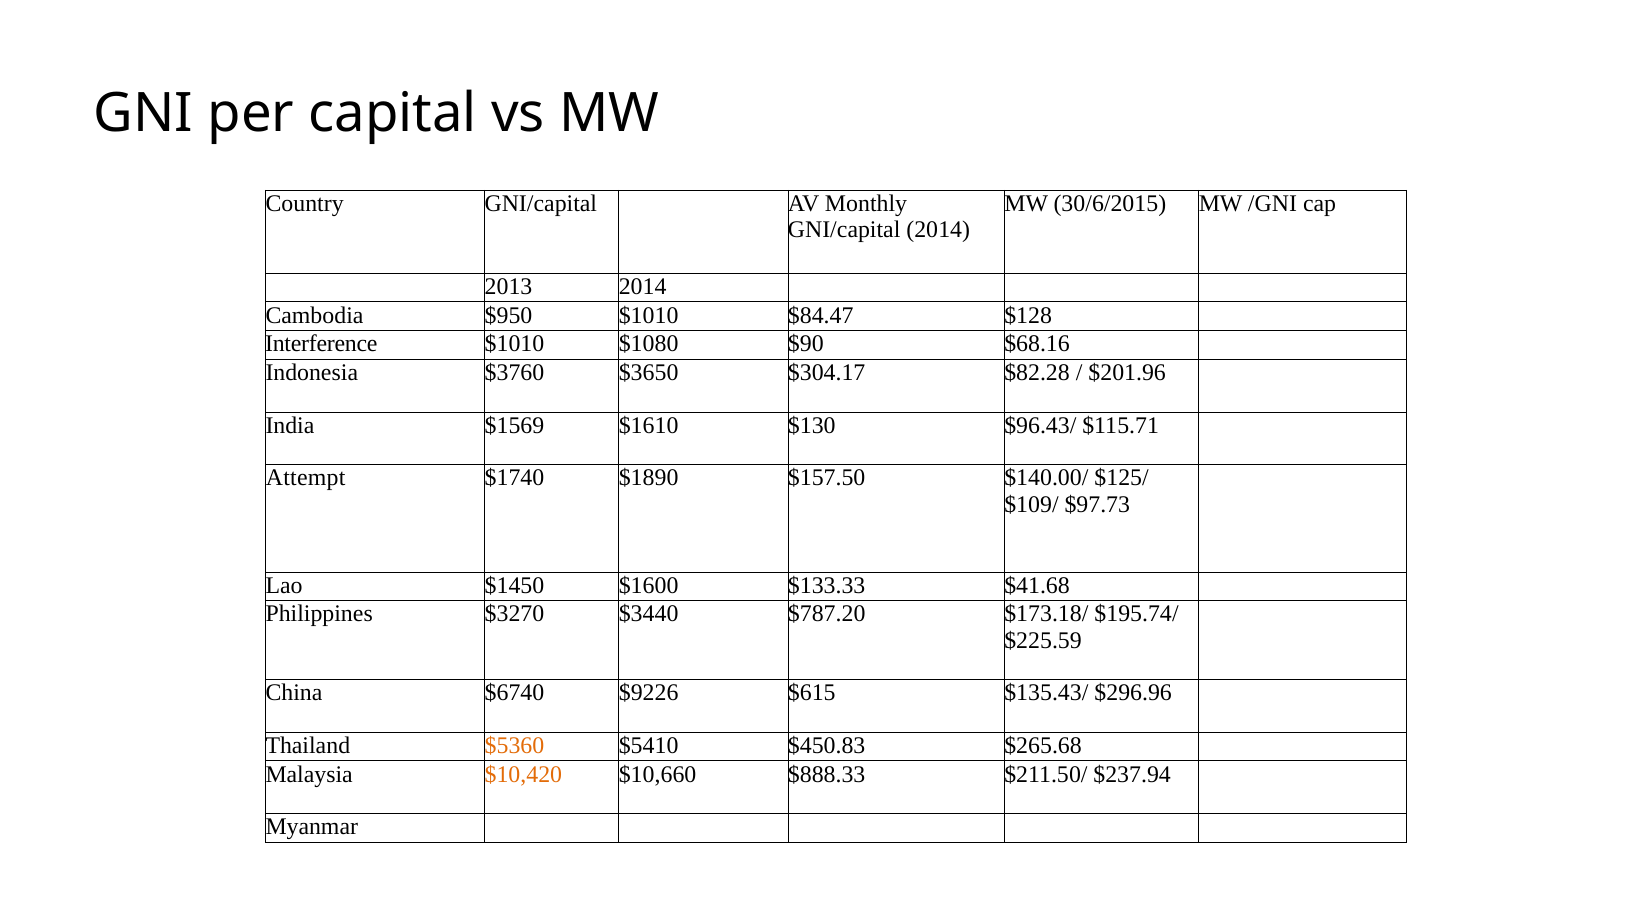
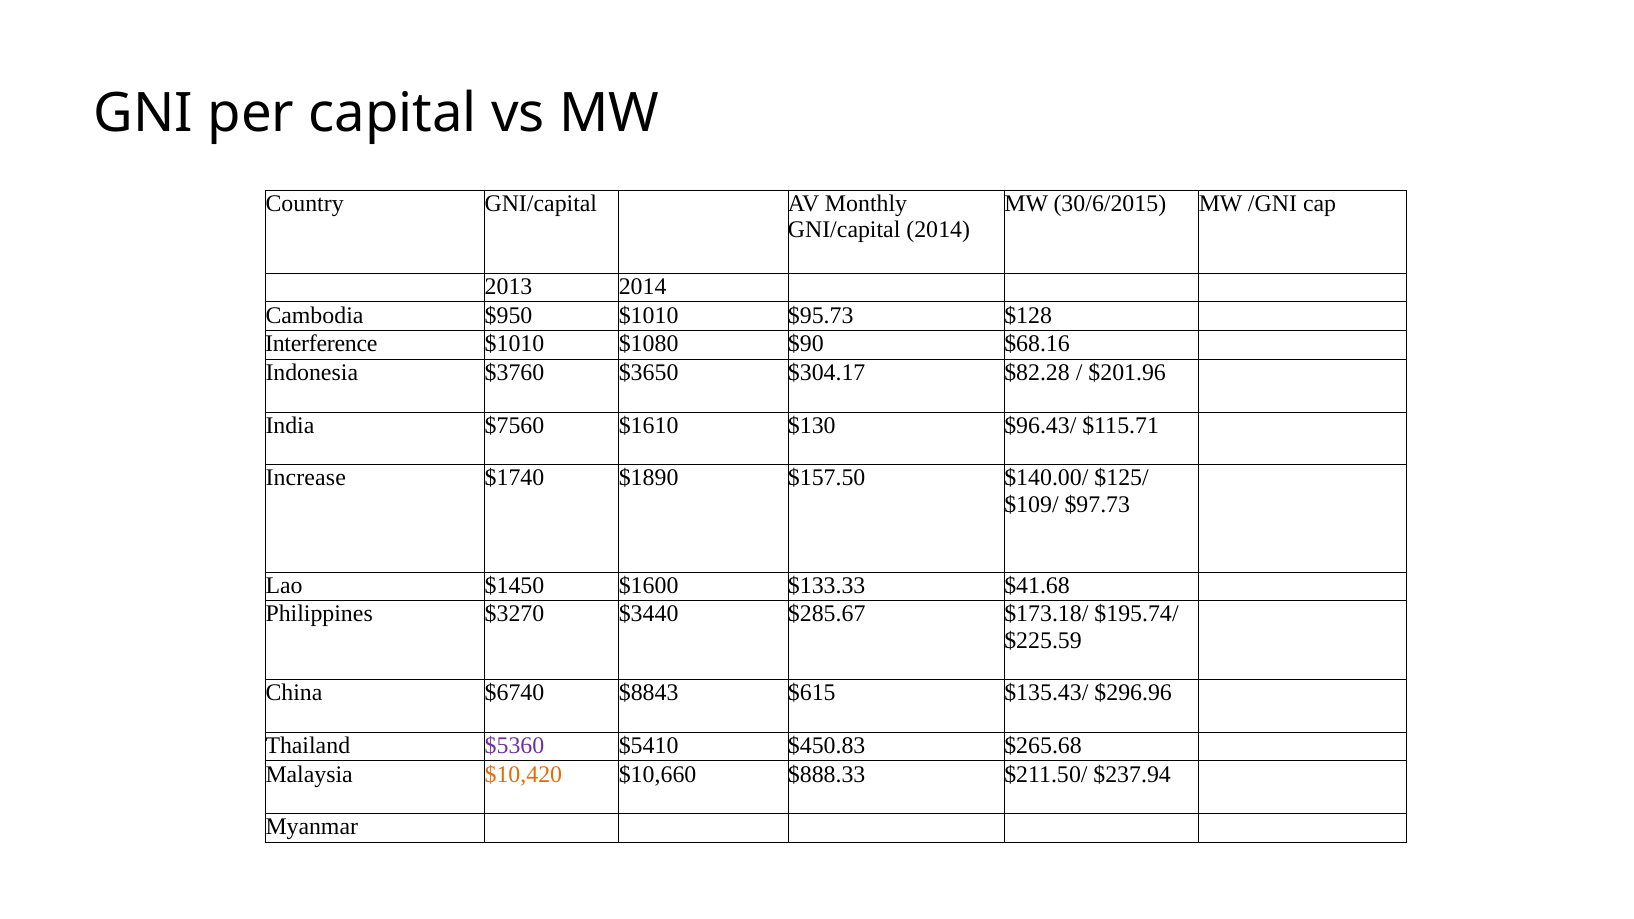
$84.47: $84.47 -> $95.73
$1569: $1569 -> $7560
Attempt: Attempt -> Increase
$787.20: $787.20 -> $285.67
$9226: $9226 -> $8843
$5360 colour: orange -> purple
